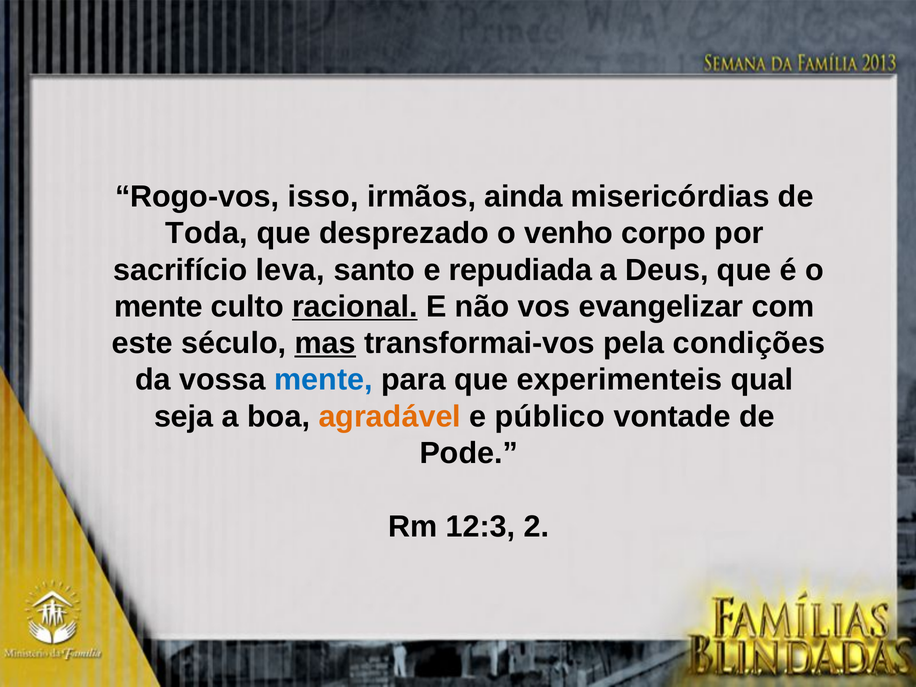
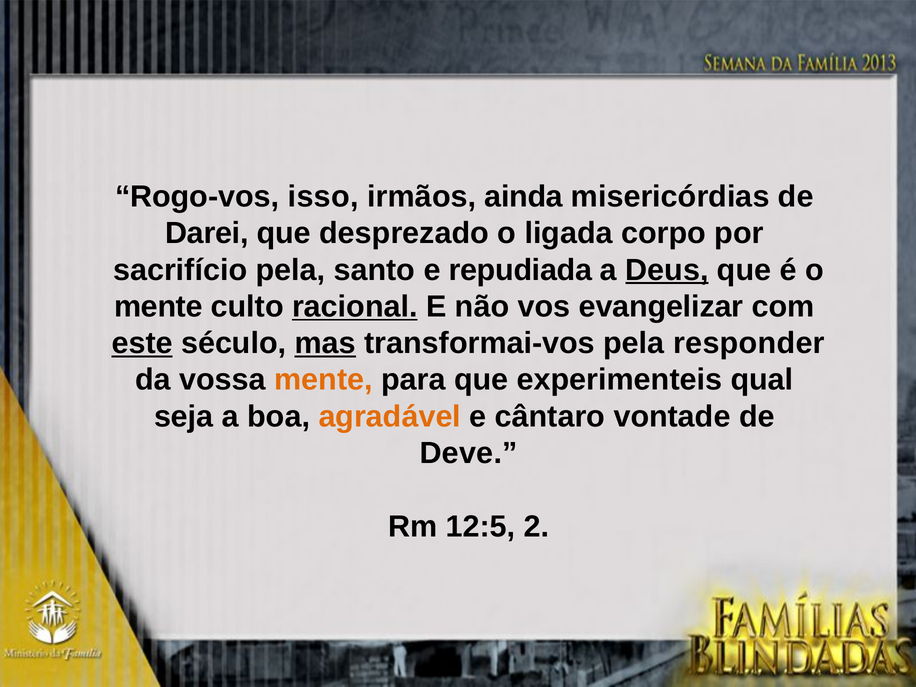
Toda: Toda -> Darei
venho: venho -> ligada
sacrifício leva: leva -> pela
Deus underline: none -> present
este underline: none -> present
condições: condições -> responder
mente at (324, 380) colour: blue -> orange
público: público -> cântaro
Pode: Pode -> Deve
12:3: 12:3 -> 12:5
